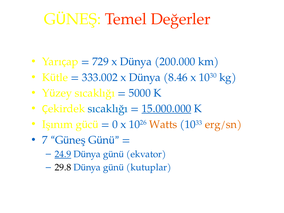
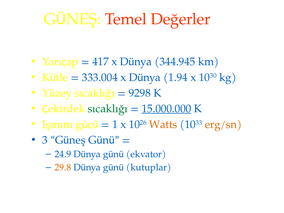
729: 729 -> 417
200.000: 200.000 -> 344.945
333.002: 333.002 -> 333.004
8.46: 8.46 -> 1.94
5000: 5000 -> 9298
sıcaklığı at (108, 109) colour: blue -> green
0: 0 -> 1
7: 7 -> 3
24.9 underline: present -> none
29.8 colour: black -> orange
